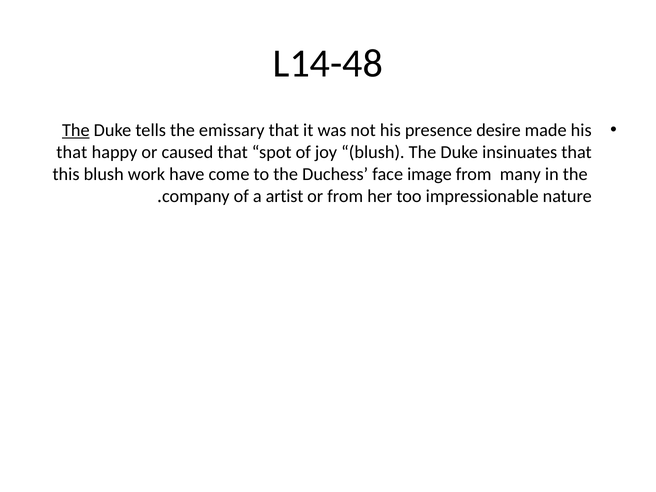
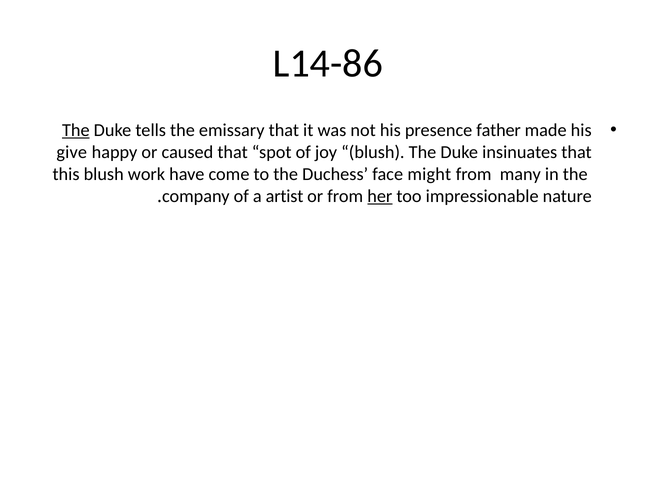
L14-48: L14-48 -> L14-86
desire: desire -> father
that at (72, 152): that -> give
image: image -> might
her underline: none -> present
